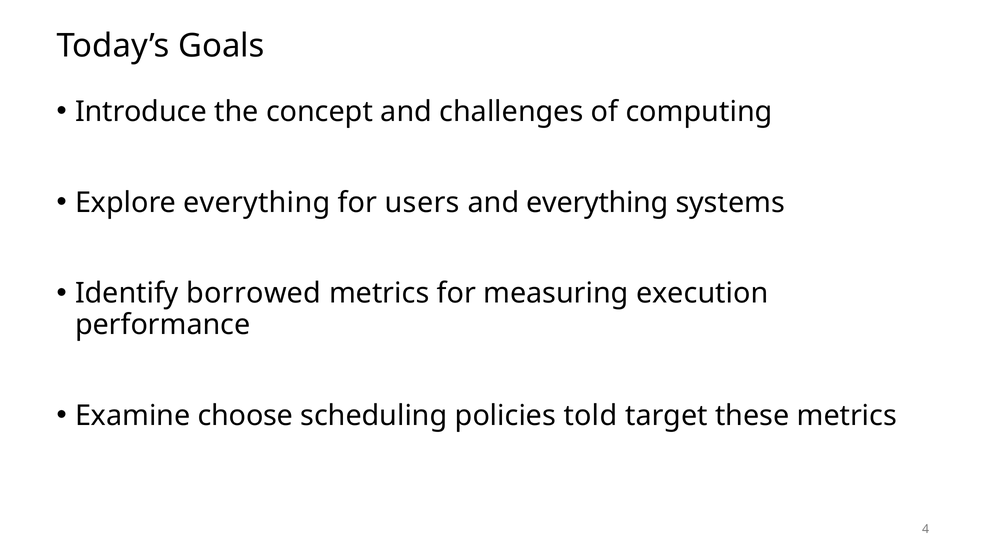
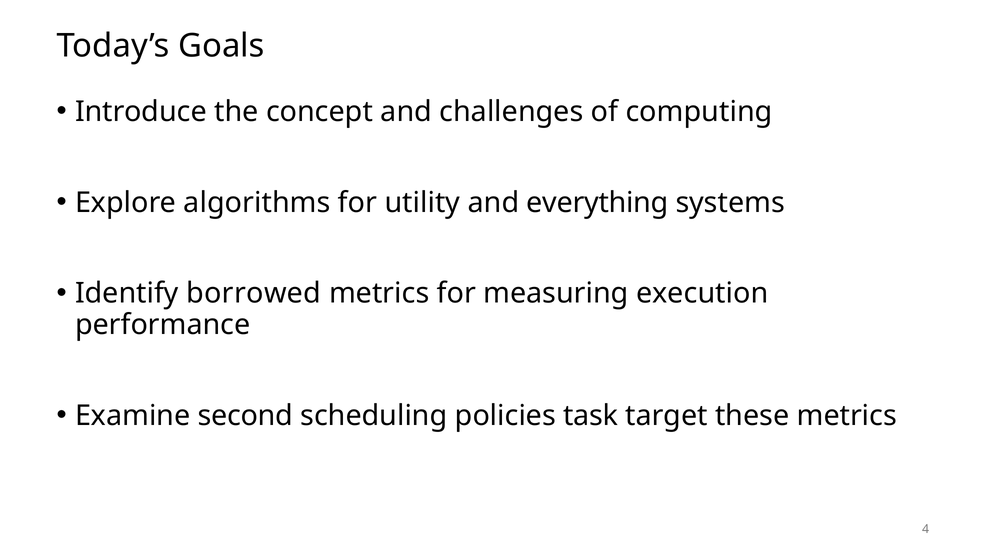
Explore everything: everything -> algorithms
users: users -> utility
choose: choose -> second
told: told -> task
